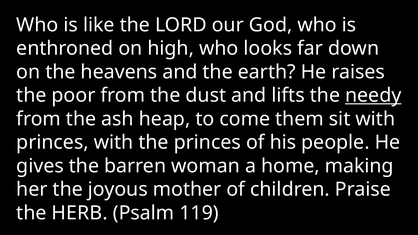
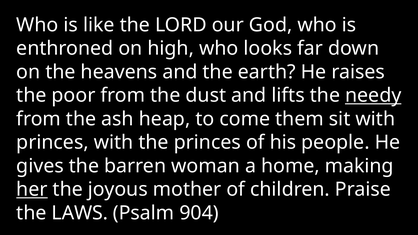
her underline: none -> present
HERB: HERB -> LAWS
119: 119 -> 904
